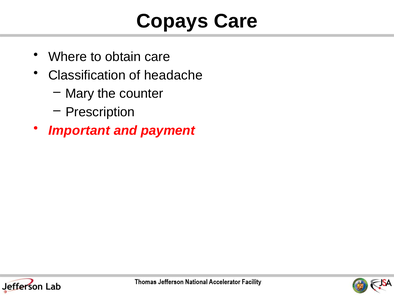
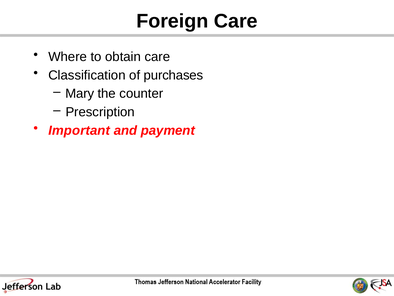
Copays: Copays -> Foreign
headache: headache -> purchases
